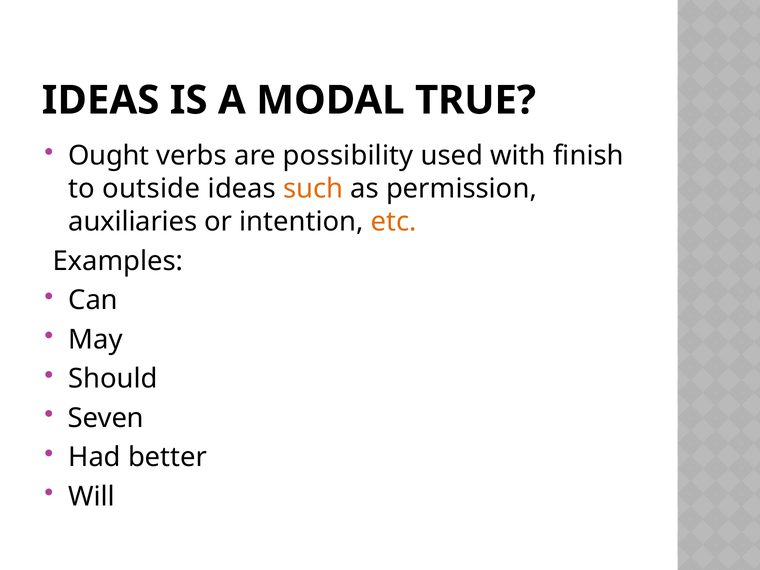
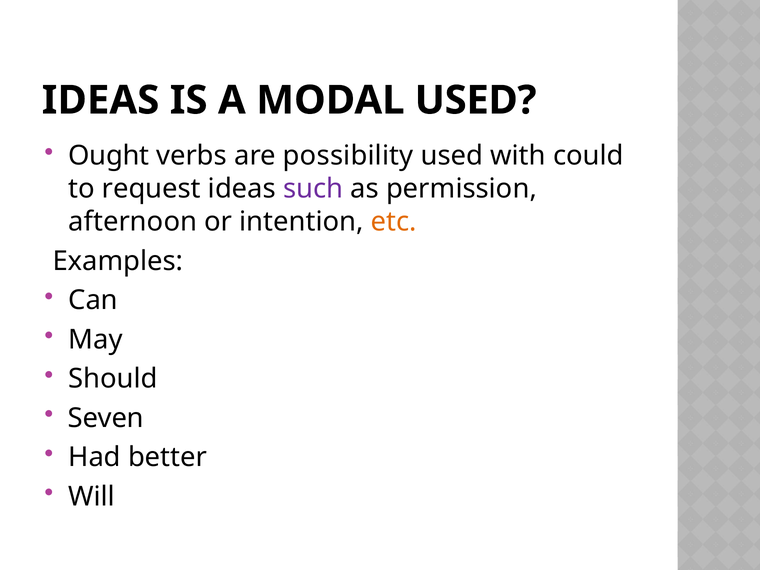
MODAL TRUE: TRUE -> USED
finish: finish -> could
outside: outside -> request
such colour: orange -> purple
auxiliaries: auxiliaries -> afternoon
